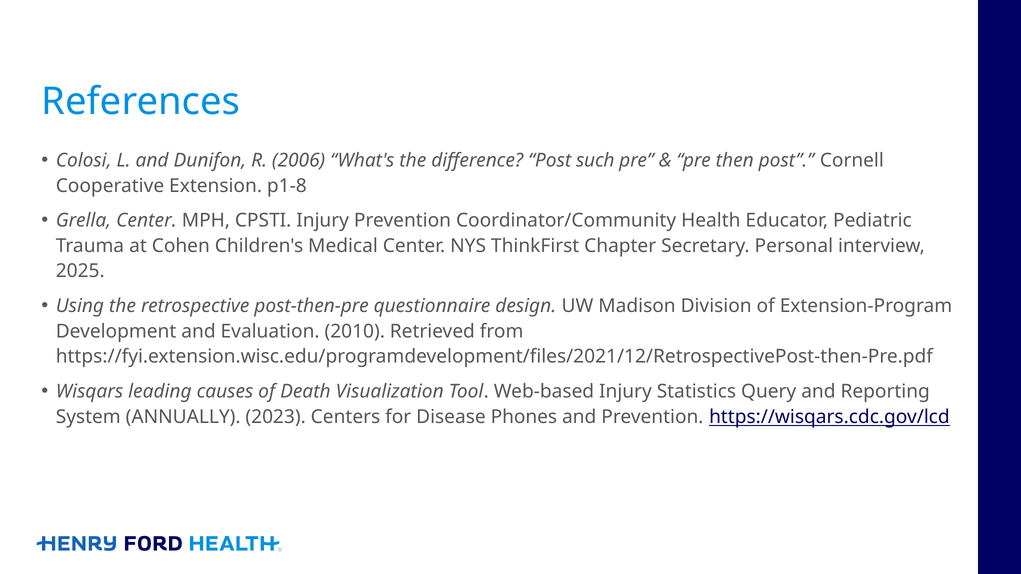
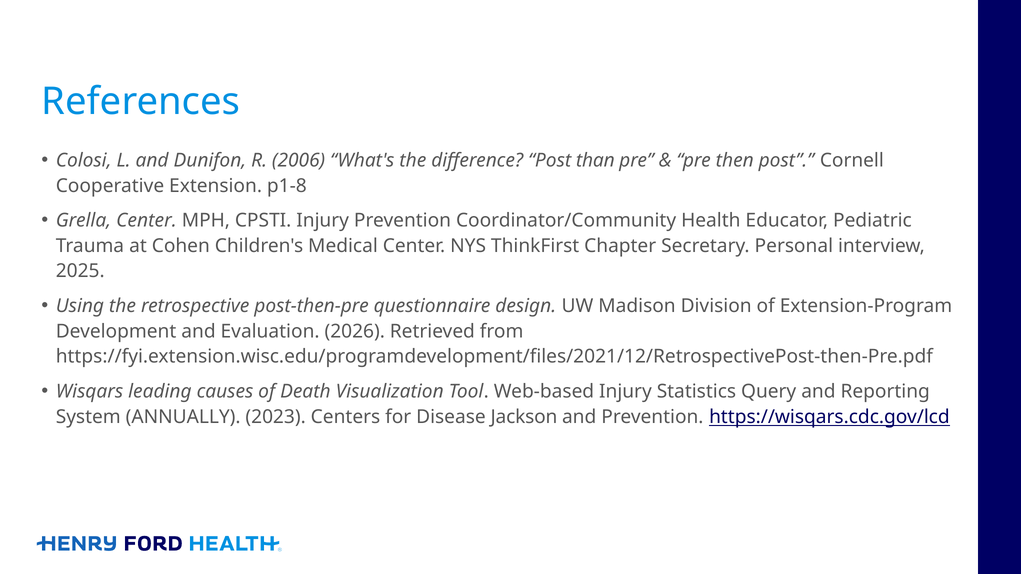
such: such -> than
2010: 2010 -> 2026
Phones: Phones -> Jackson
